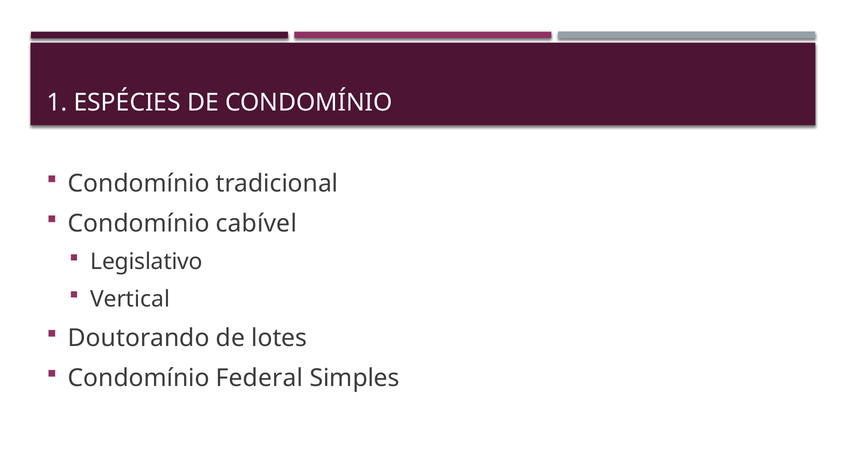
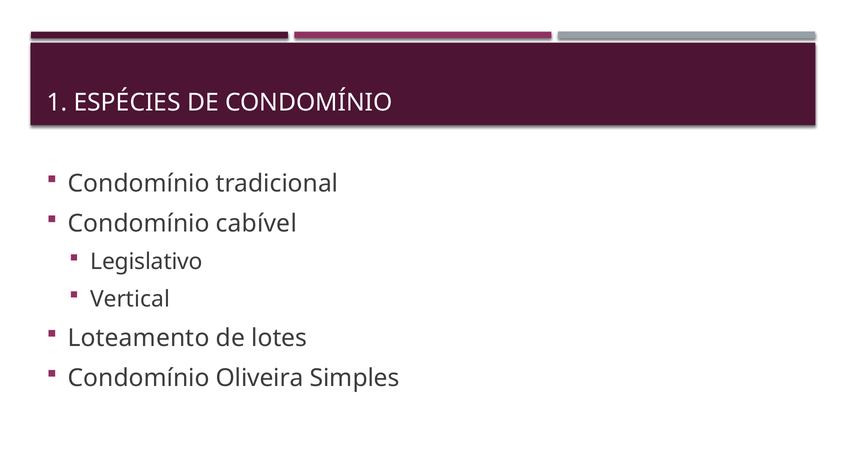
Doutorando: Doutorando -> Loteamento
Federal: Federal -> Oliveira
